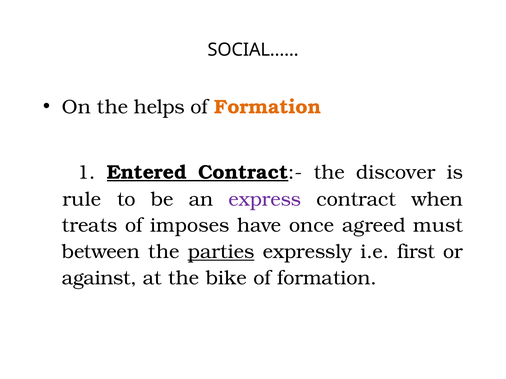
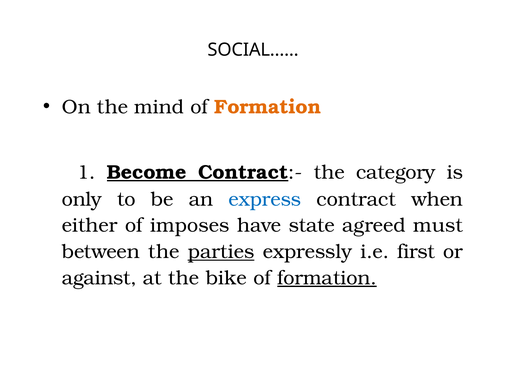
helps: helps -> mind
Entered: Entered -> Become
discover: discover -> category
rule: rule -> only
express colour: purple -> blue
treats: treats -> either
once: once -> state
formation at (327, 278) underline: none -> present
